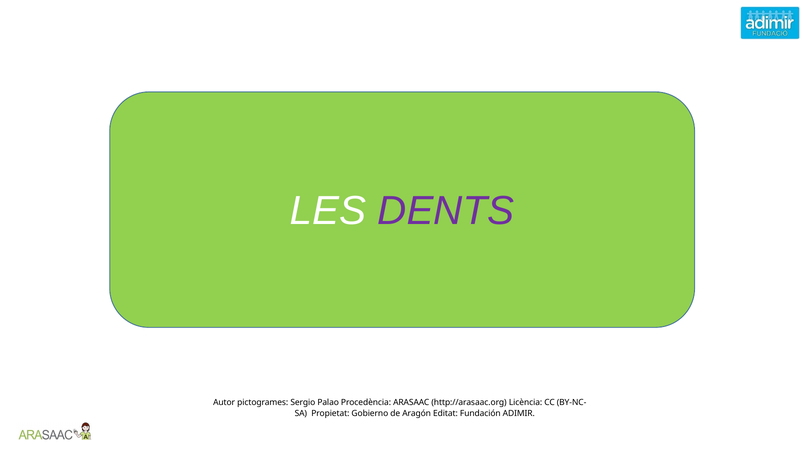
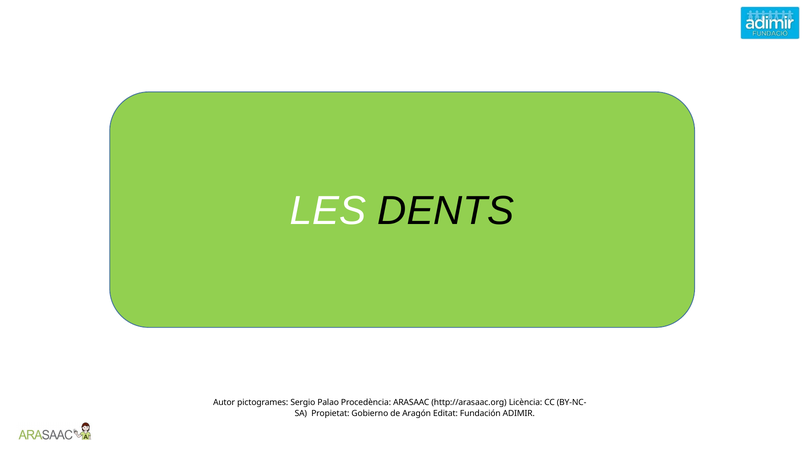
DENTS colour: purple -> black
